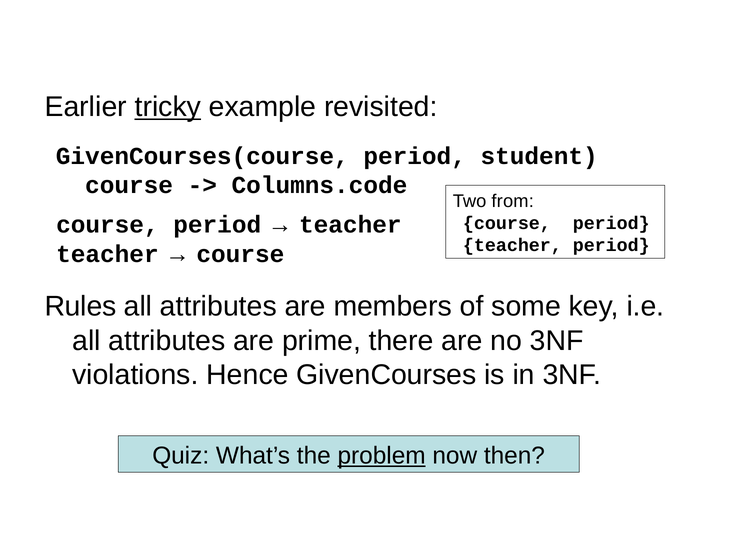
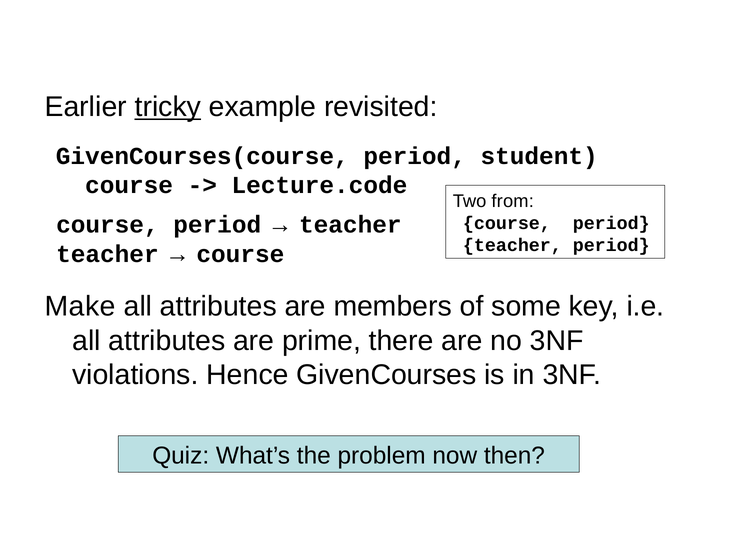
Columns.code: Columns.code -> Lecture.code
Rules: Rules -> Make
problem underline: present -> none
